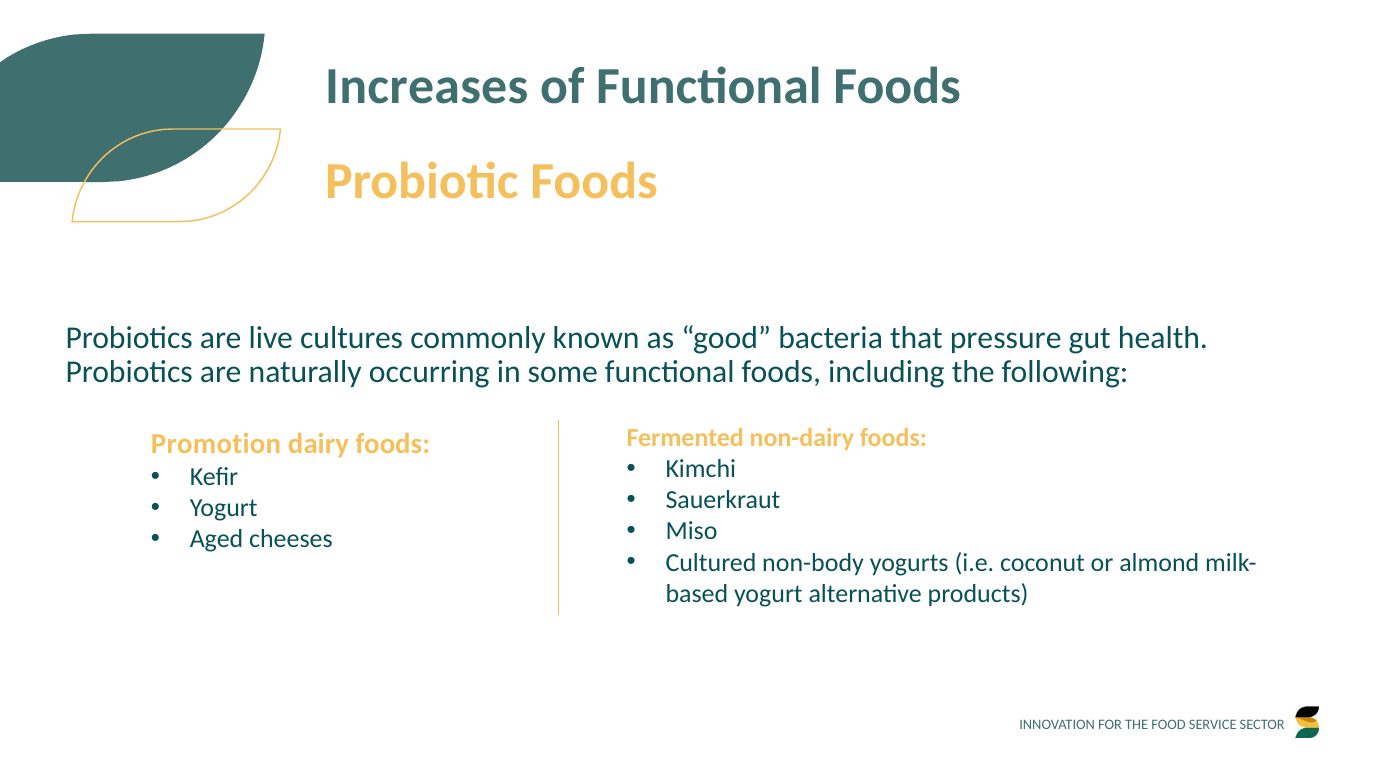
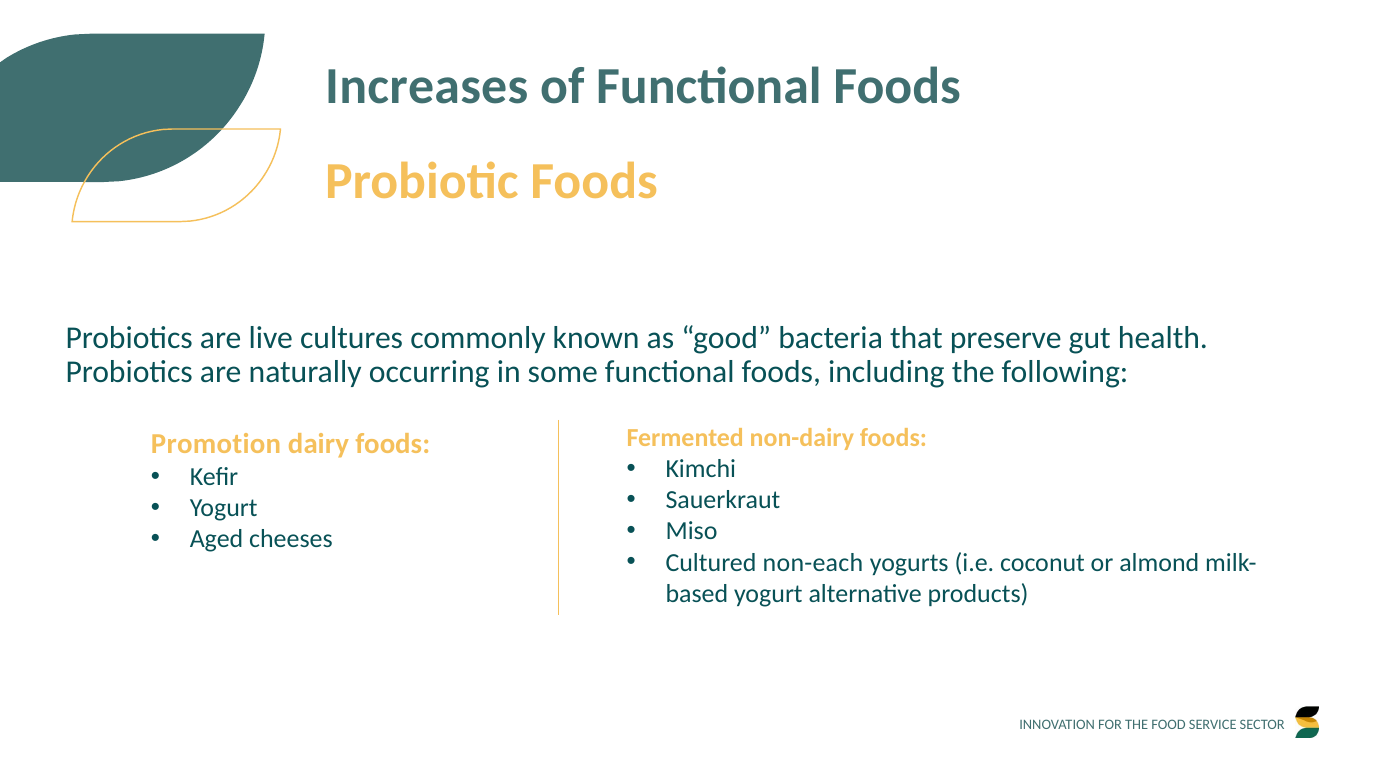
pressure: pressure -> preserve
non-body: non-body -> non-each
